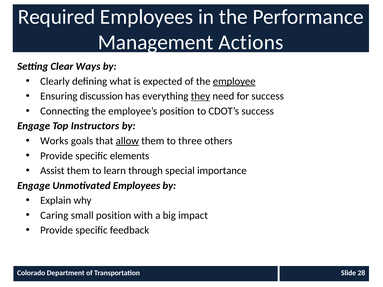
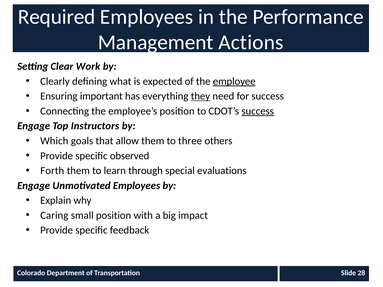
Ways: Ways -> Work
discussion: discussion -> important
success at (258, 111) underline: none -> present
Works: Works -> Which
allow underline: present -> none
elements: elements -> observed
Assist: Assist -> Forth
importance: importance -> evaluations
